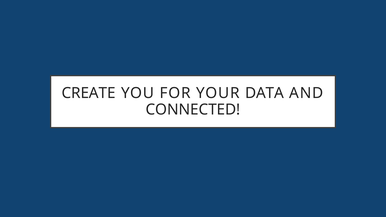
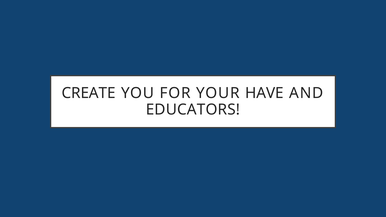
DATA: DATA -> HAVE
CONNECTED: CONNECTED -> EDUCATORS
